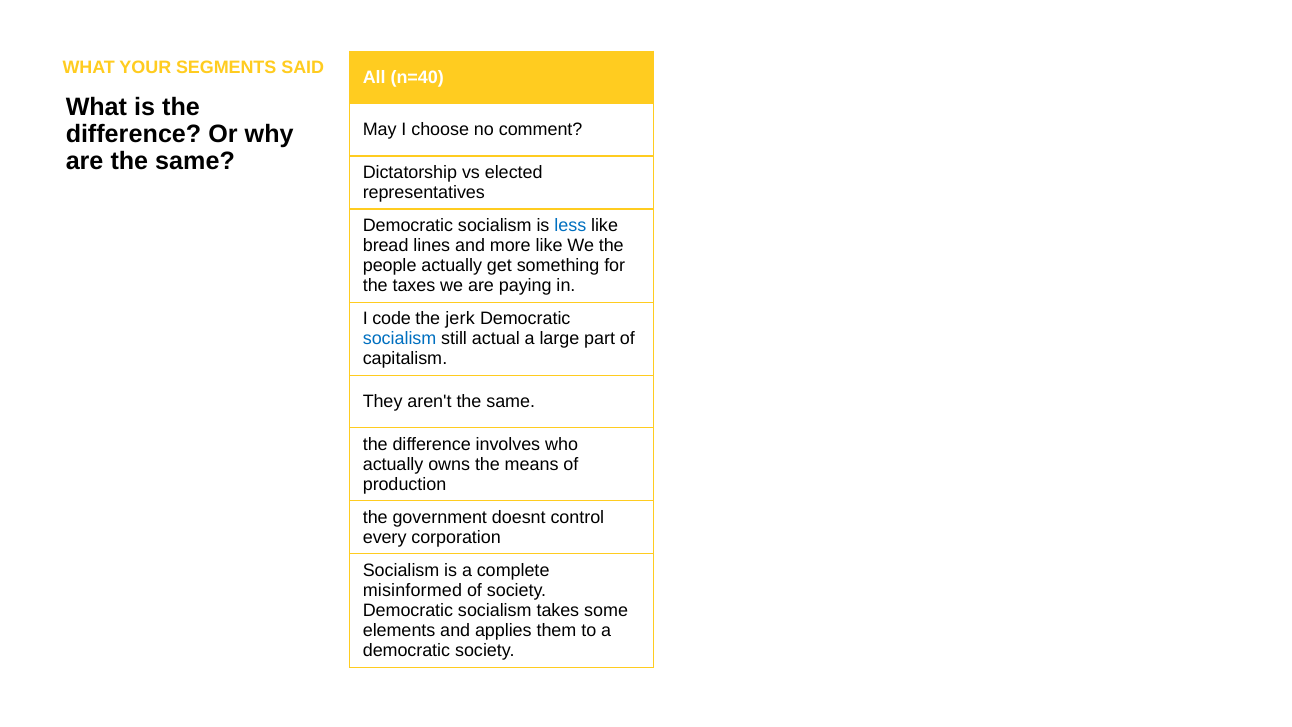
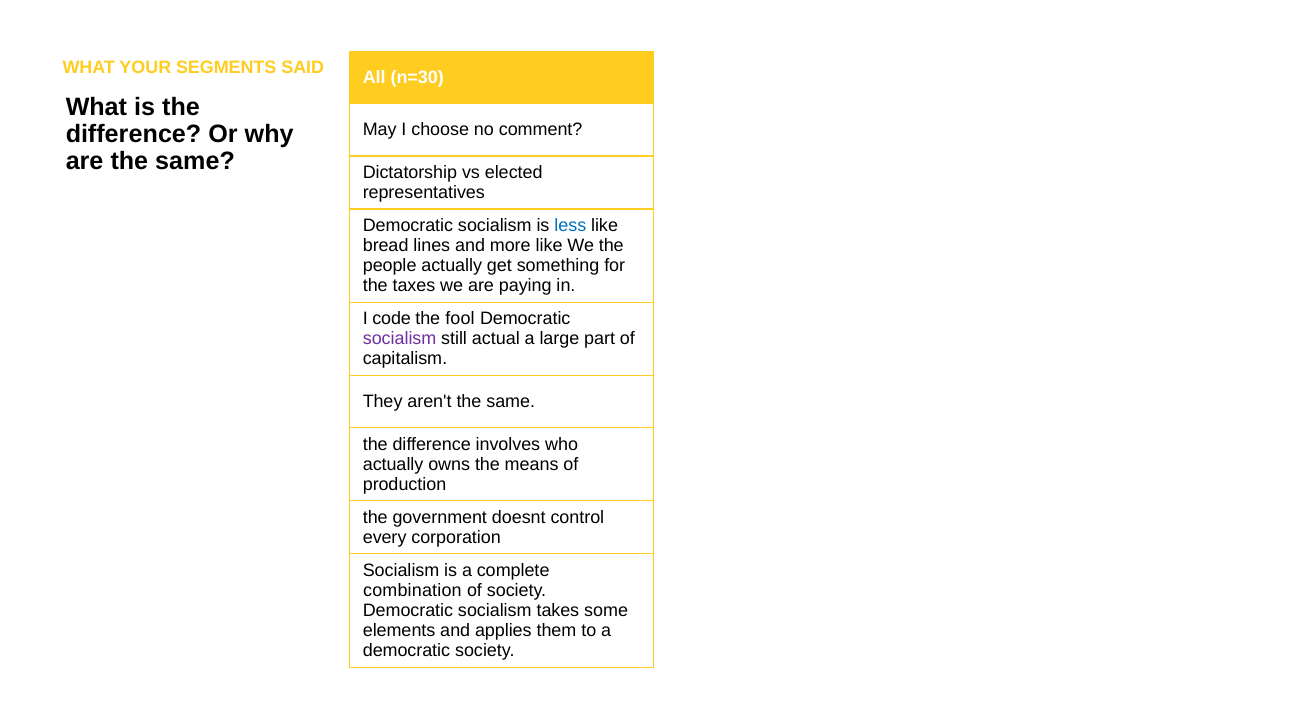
n=40: n=40 -> n=30
jerk: jerk -> fool
socialism at (400, 339) colour: blue -> purple
misinformed: misinformed -> combination
